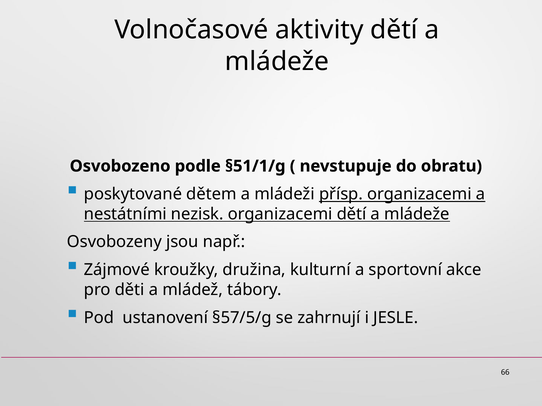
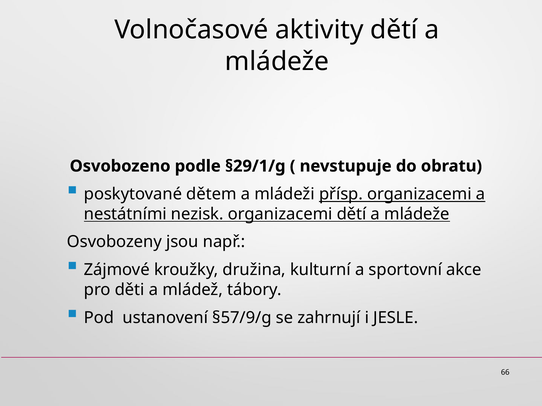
§51/1/g: §51/1/g -> §29/1/g
§57/5/g: §57/5/g -> §57/9/g
